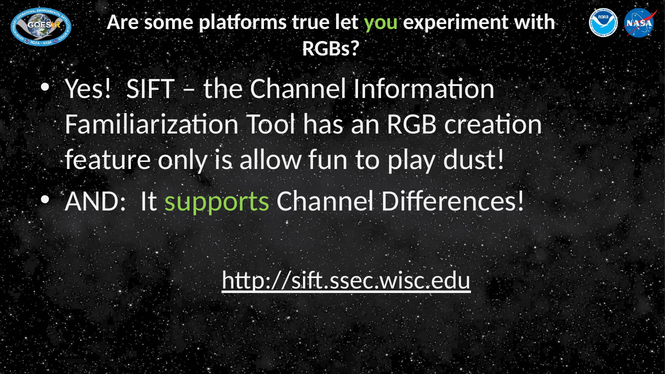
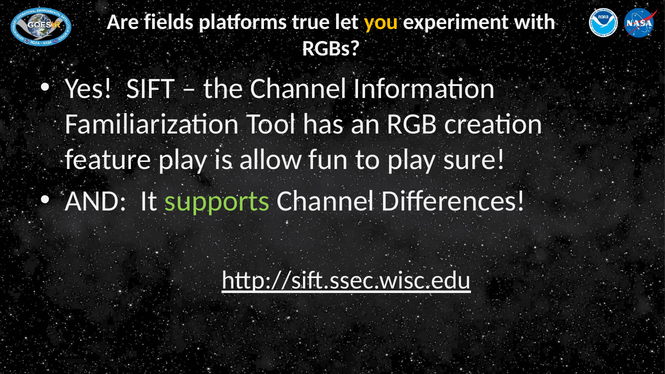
some: some -> fields
you colour: light green -> yellow
feature only: only -> play
dust: dust -> sure
